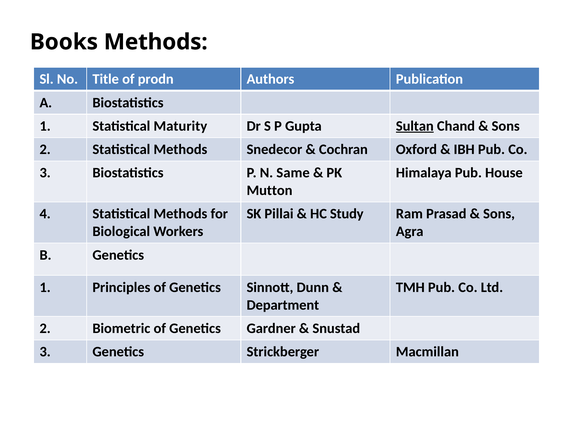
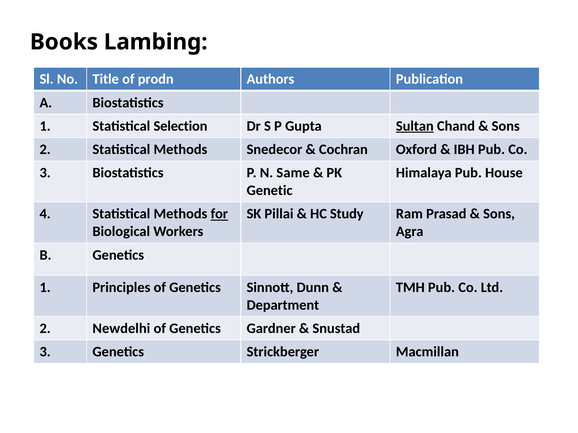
Books Methods: Methods -> Lambing
Maturity: Maturity -> Selection
Mutton: Mutton -> Genetic
for underline: none -> present
Biometric: Biometric -> Newdelhi
